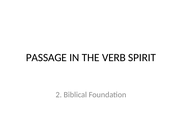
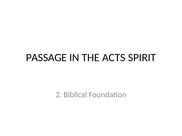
VERB: VERB -> ACTS
